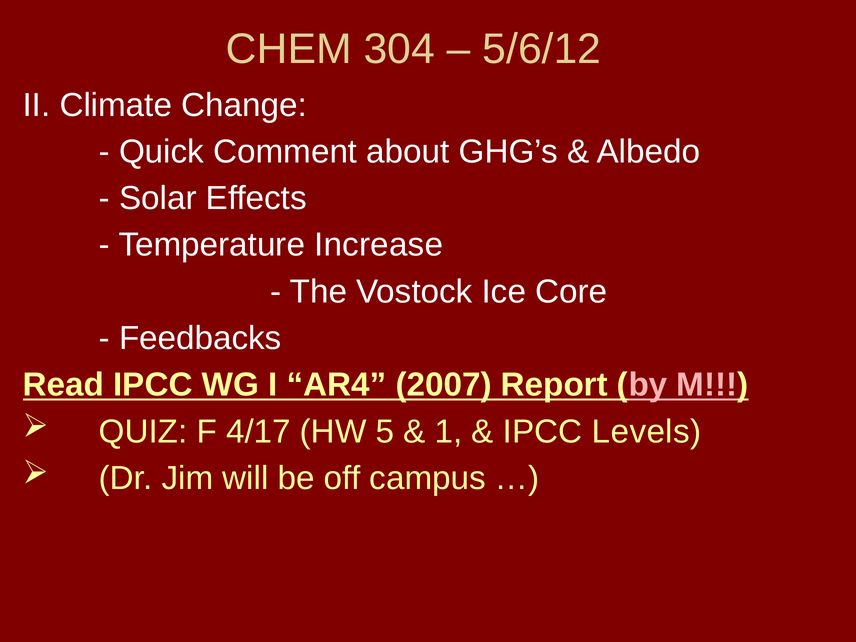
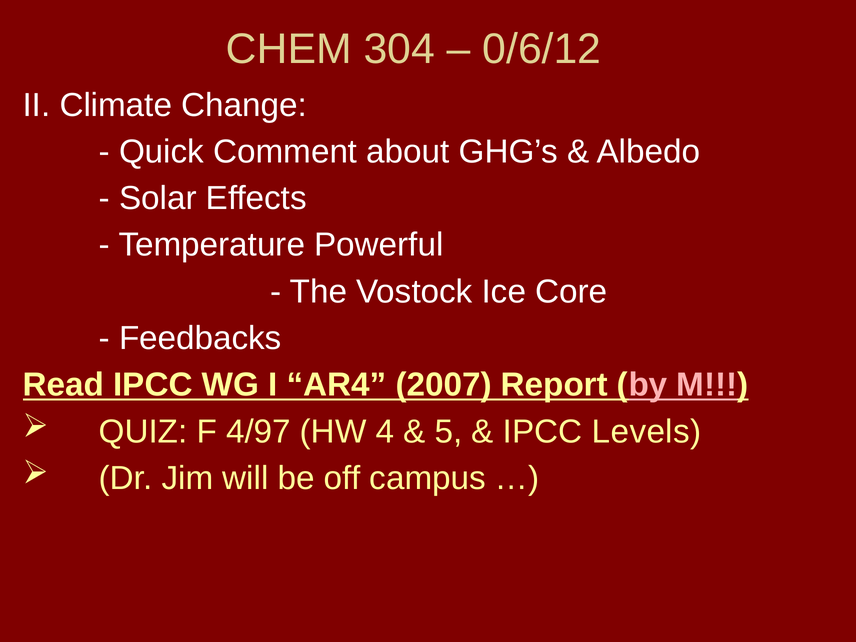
5/6/12: 5/6/12 -> 0/6/12
Increase: Increase -> Powerful
4/17: 4/17 -> 4/97
5: 5 -> 4
1: 1 -> 5
